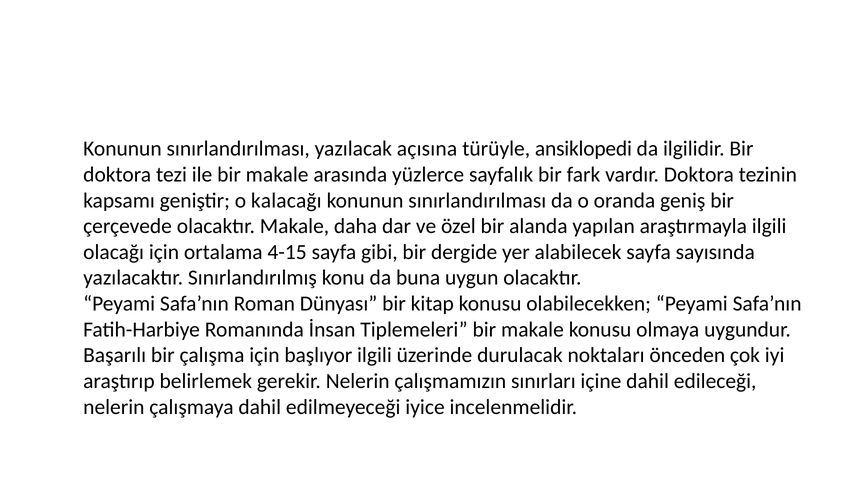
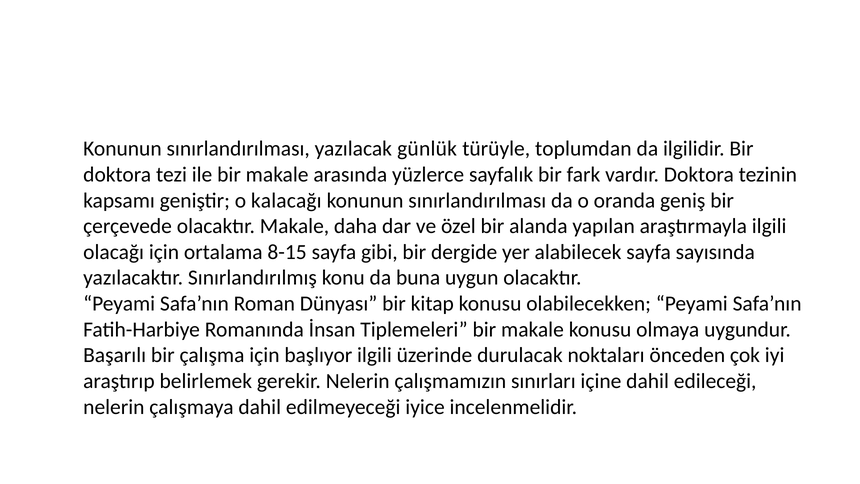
açısına: açısına -> günlük
ansiklopedi: ansiklopedi -> toplumdan
4-15: 4-15 -> 8-15
